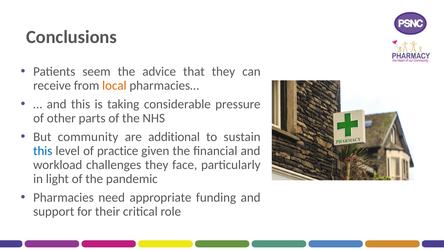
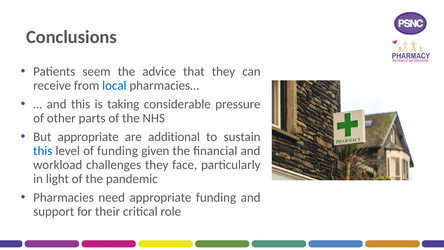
local colour: orange -> blue
But community: community -> appropriate
of practice: practice -> funding
